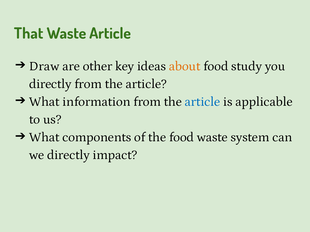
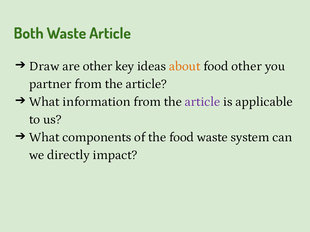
That: That -> Both
food study: study -> other
directly at (50, 84): directly -> partner
article at (203, 102) colour: blue -> purple
